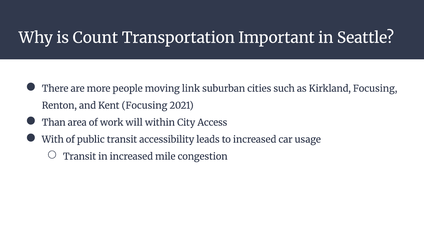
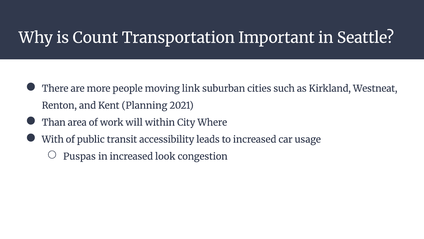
Kirkland Focusing: Focusing -> Westneat
Kent Focusing: Focusing -> Planning
Access: Access -> Where
Transit at (80, 156): Transit -> Puspas
mile: mile -> look
